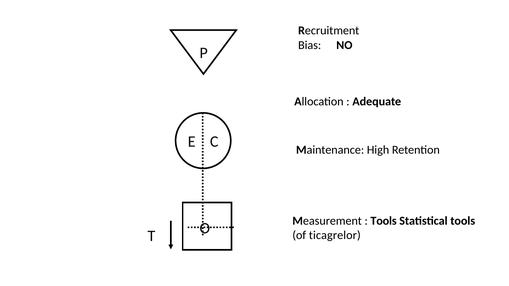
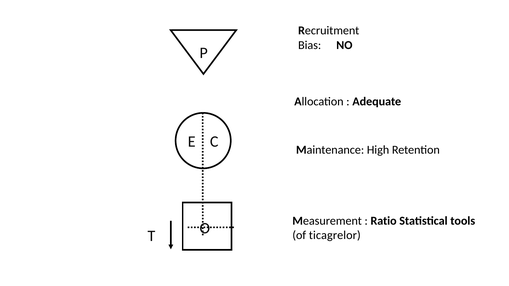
Tools at (384, 221): Tools -> Ratio
